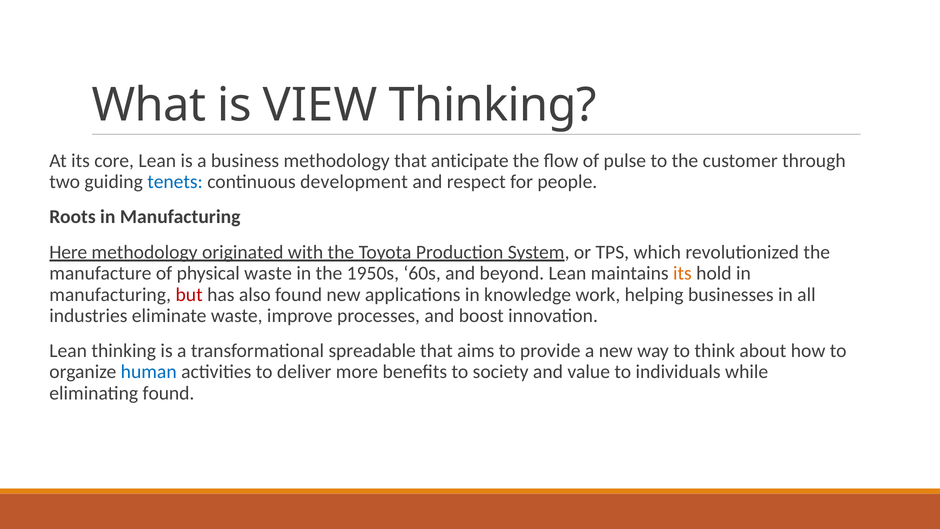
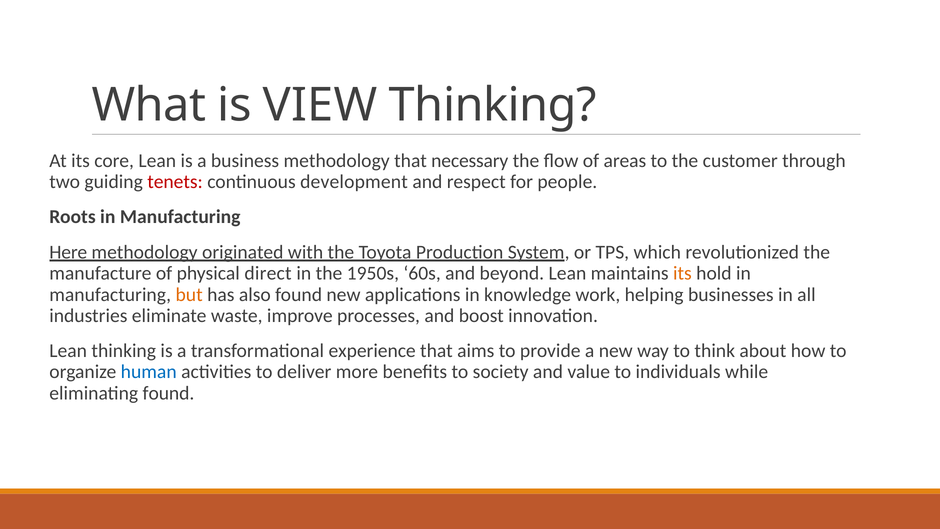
anticipate: anticipate -> necessary
pulse: pulse -> areas
tenets colour: blue -> red
physical waste: waste -> direct
but colour: red -> orange
spreadable: spreadable -> experience
